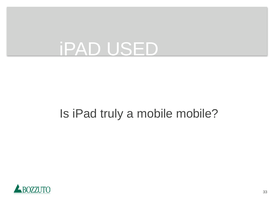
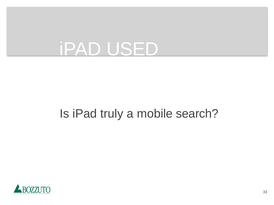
mobile mobile: mobile -> search
